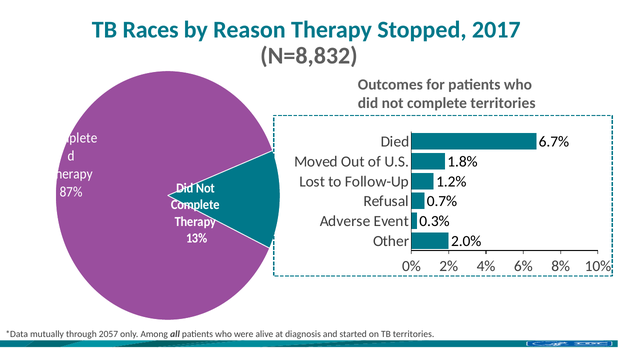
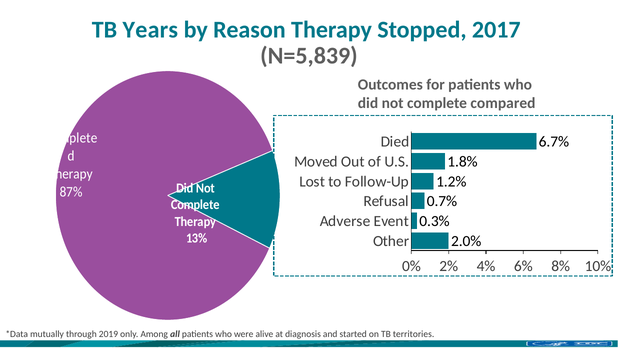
Races: Races -> Years
N=8,832: N=8,832 -> N=5,839
complete territories: territories -> compared
2057: 2057 -> 2019
